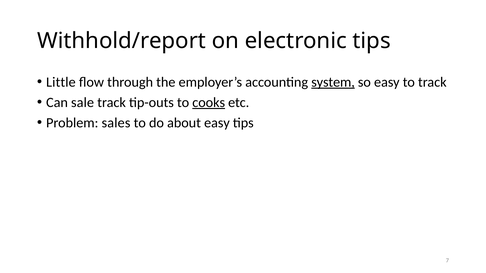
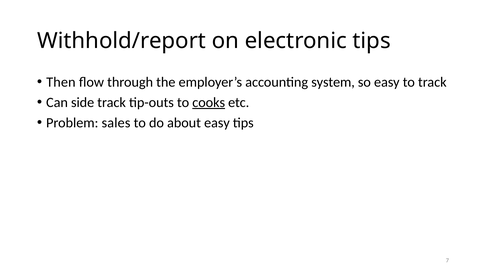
Little: Little -> Then
system underline: present -> none
sale: sale -> side
